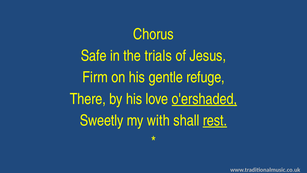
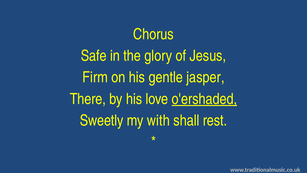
trials: trials -> glory
refuge: refuge -> jasper
rest underline: present -> none
